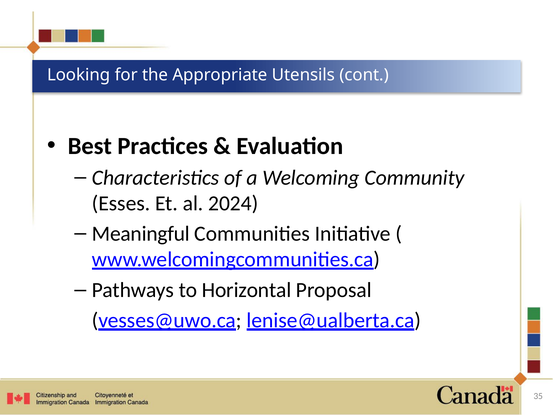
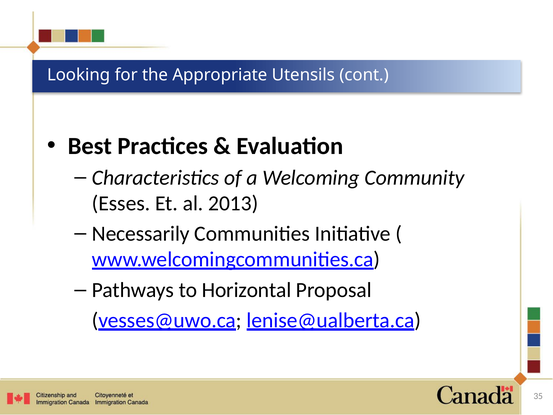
2024: 2024 -> 2013
Meaningful: Meaningful -> Necessarily
